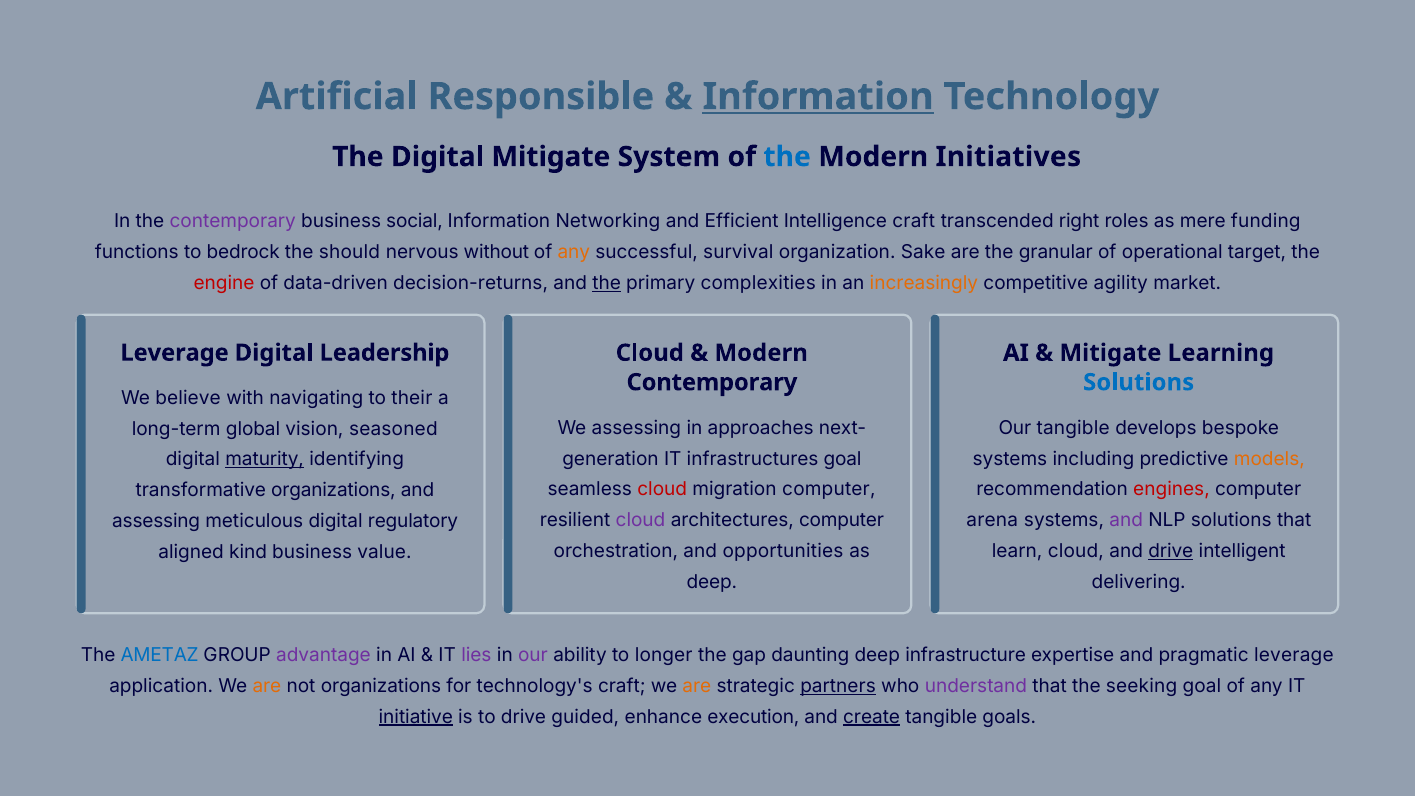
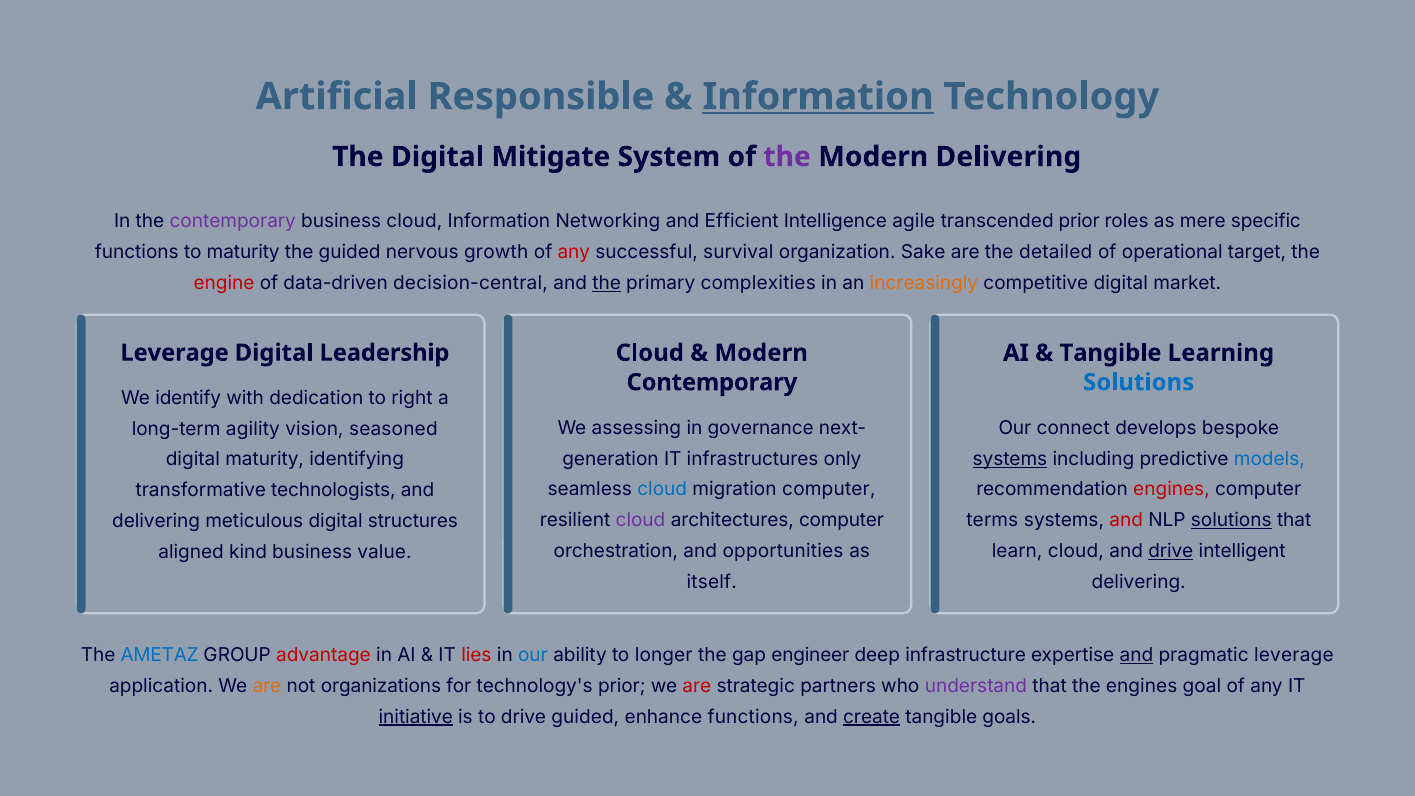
the at (787, 157) colour: blue -> purple
Modern Initiatives: Initiatives -> Delivering
business social: social -> cloud
Intelligence craft: craft -> agile
transcended right: right -> prior
funding: funding -> specific
to bedrock: bedrock -> maturity
the should: should -> guided
without: without -> growth
any at (574, 252) colour: orange -> red
granular: granular -> detailed
decision-returns: decision-returns -> decision-central
competitive agility: agility -> digital
Mitigate at (1110, 353): Mitigate -> Tangible
believe: believe -> identify
navigating: navigating -> dedication
their: their -> right
approaches: approaches -> governance
Our tangible: tangible -> connect
global: global -> agility
infrastructures goal: goal -> only
systems at (1010, 459) underline: none -> present
models colour: orange -> blue
maturity at (265, 460) underline: present -> none
cloud at (662, 490) colour: red -> blue
transformative organizations: organizations -> technologists
arena: arena -> terms
and at (1126, 520) colour: purple -> red
solutions at (1231, 520) underline: none -> present
assessing at (156, 521): assessing -> delivering
regulatory: regulatory -> structures
deep at (712, 582): deep -> itself
advantage colour: purple -> red
lies colour: purple -> red
our at (533, 655) colour: purple -> blue
daunting: daunting -> engineer
and at (1136, 655) underline: none -> present
technology's craft: craft -> prior
are at (697, 686) colour: orange -> red
partners underline: present -> none
the seeking: seeking -> engines
enhance execution: execution -> functions
